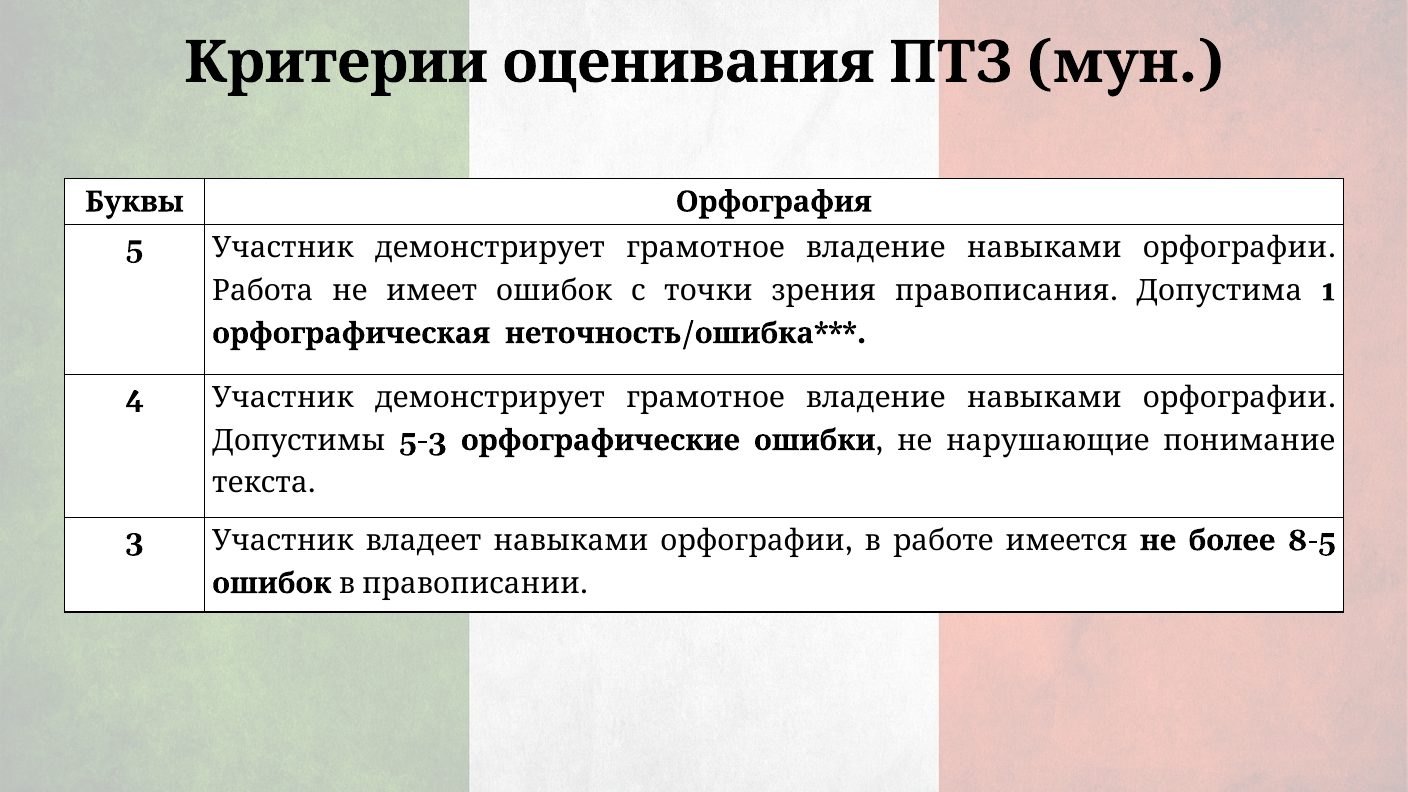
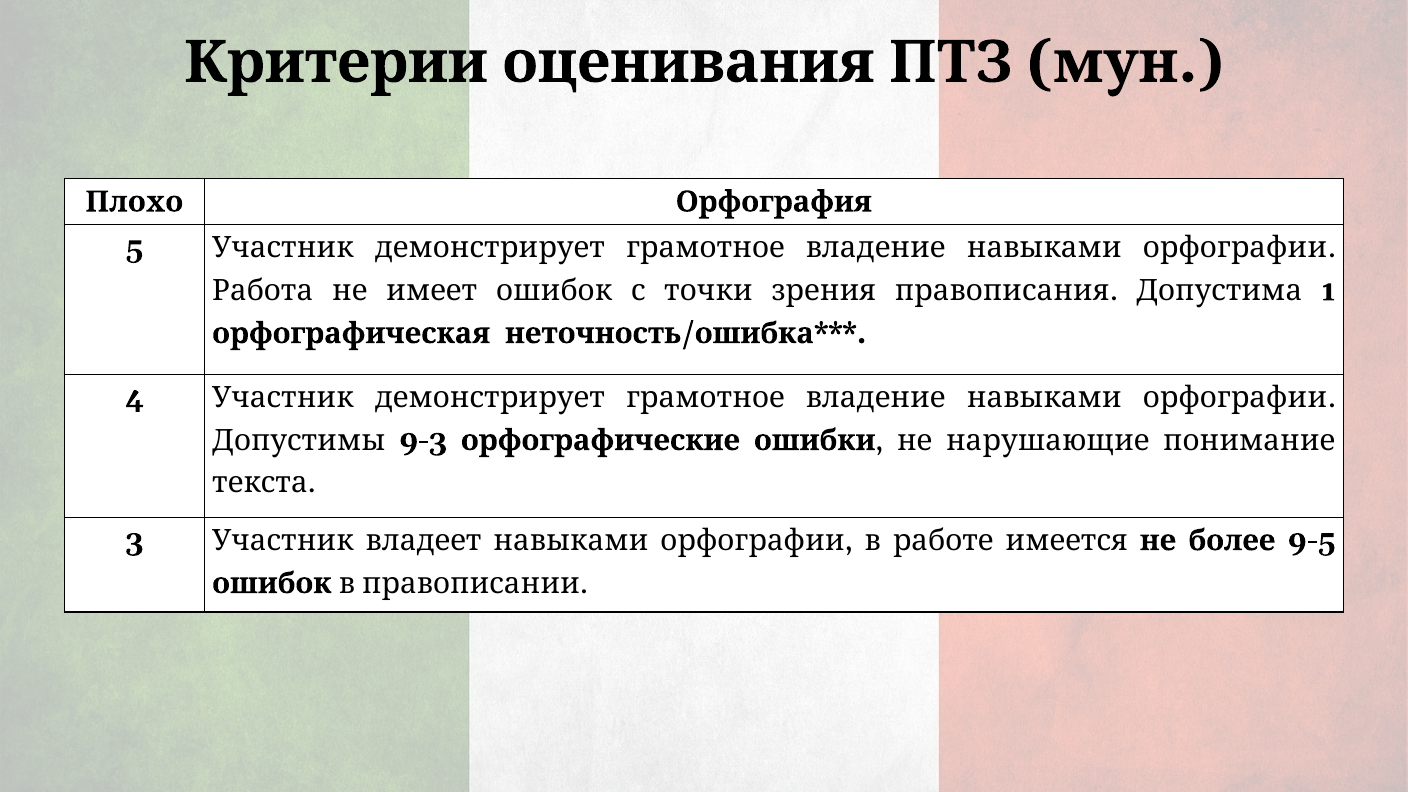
Буквы: Буквы -> Плохо
5-3: 5-3 -> 9-3
8-5: 8-5 -> 9-5
